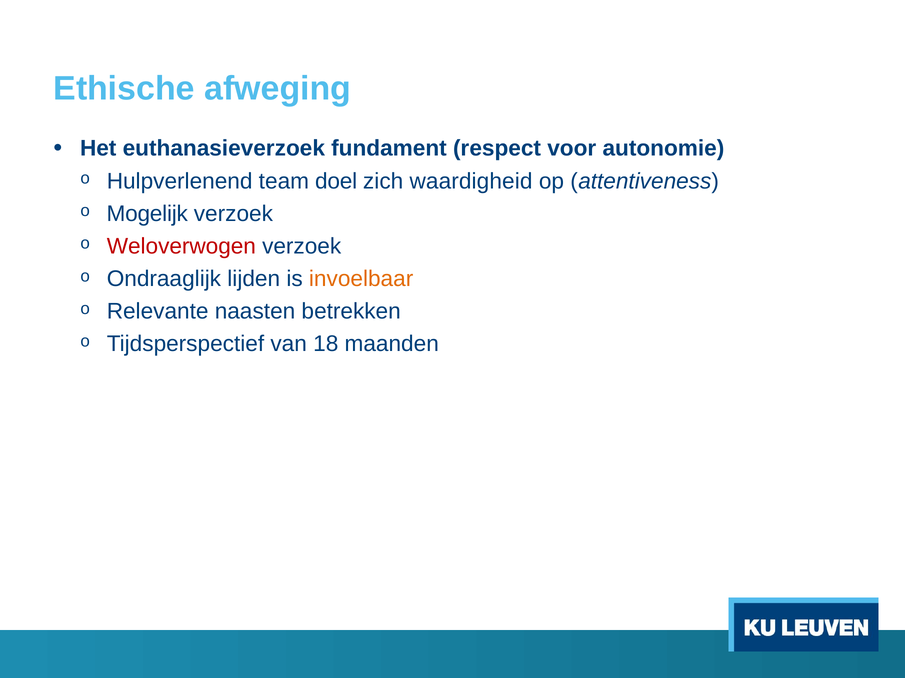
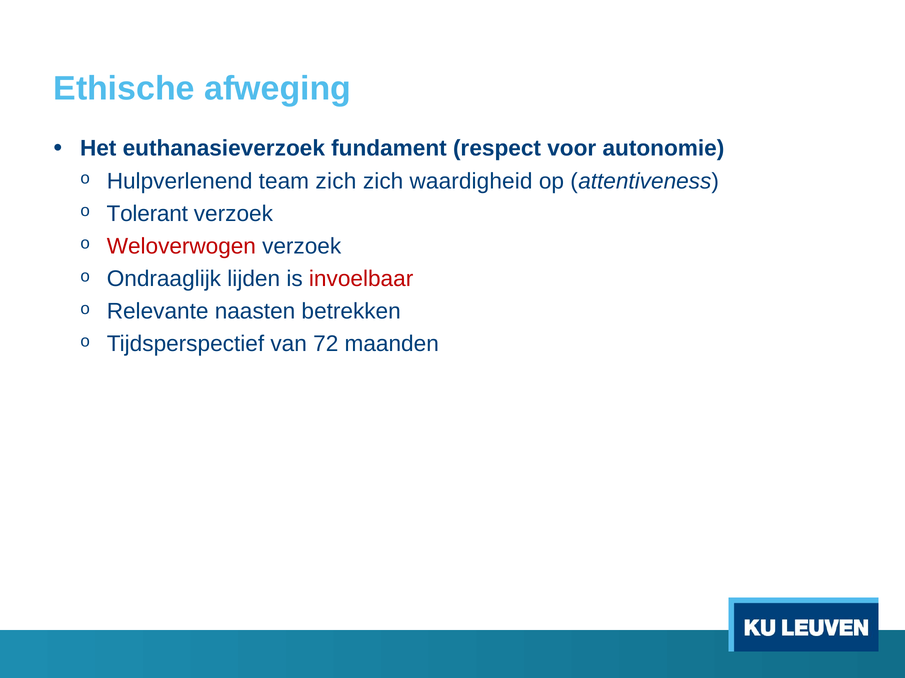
team doel: doel -> zich
Mogelijk: Mogelijk -> Tolerant
invoelbaar colour: orange -> red
18: 18 -> 72
